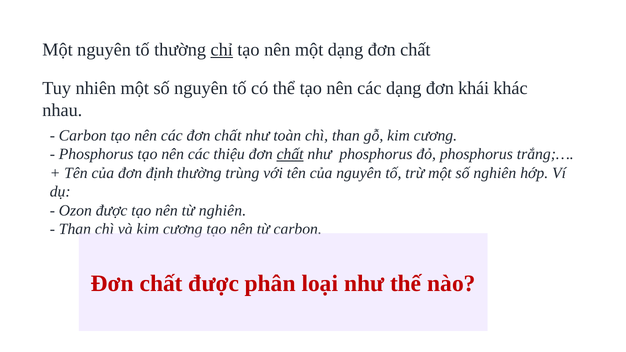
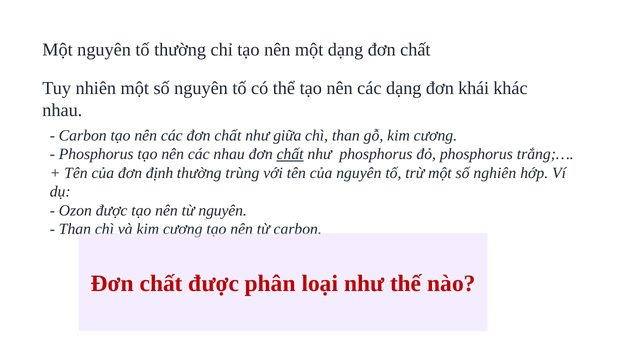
chỉ underline: present -> none
toàn: toàn -> giữa
các thiệu: thiệu -> nhau
từ nghiên: nghiên -> nguyên
